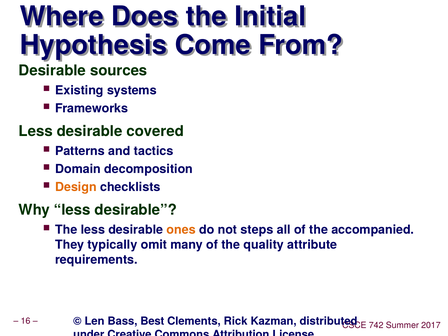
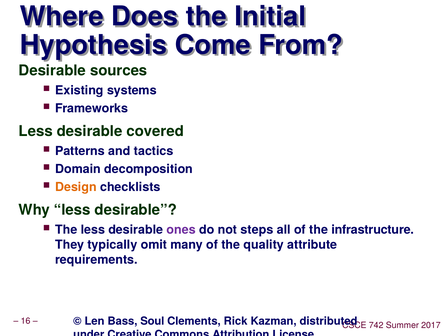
ones colour: orange -> purple
accompanied: accompanied -> infrastructure
Best: Best -> Soul
